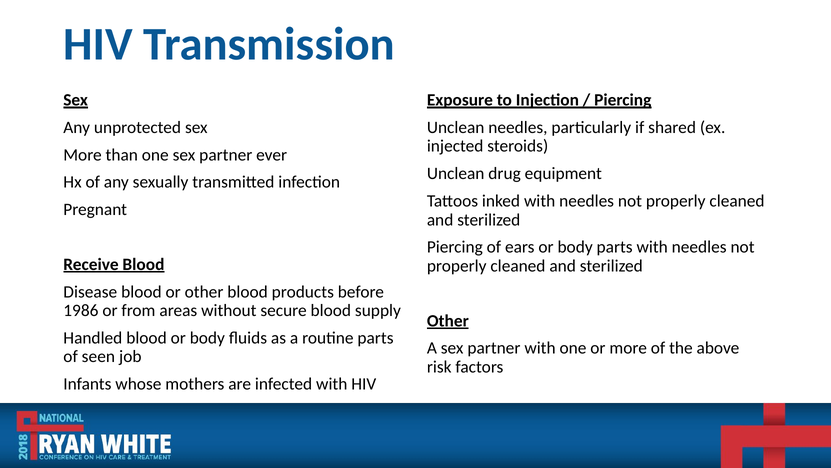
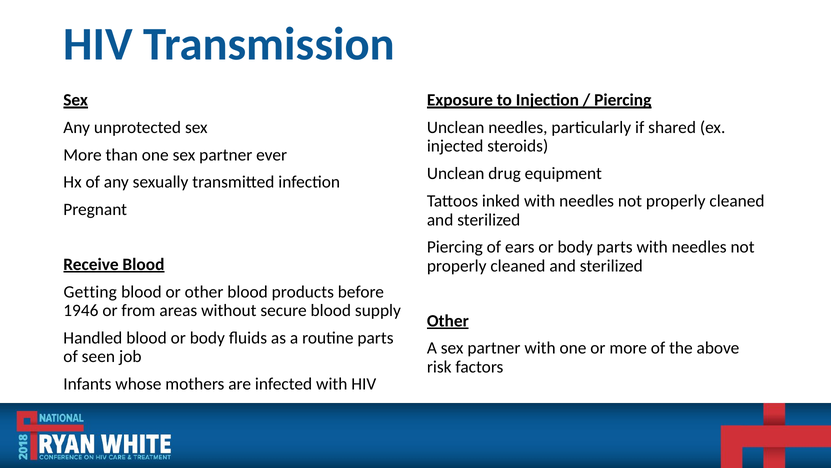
Disease: Disease -> Getting
1986: 1986 -> 1946
